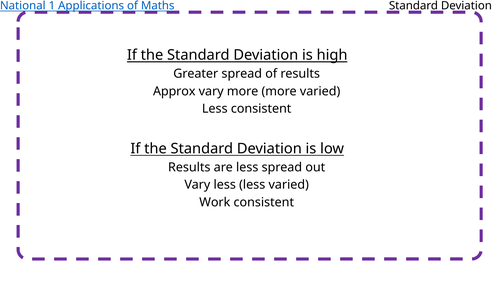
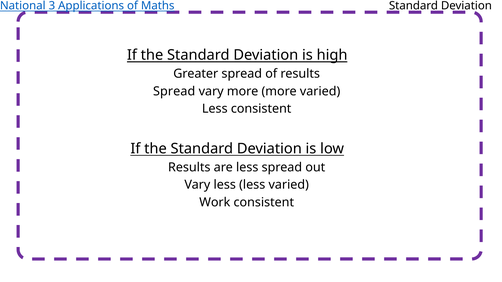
1: 1 -> 3
Approx at (174, 91): Approx -> Spread
